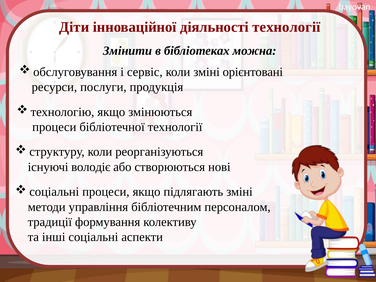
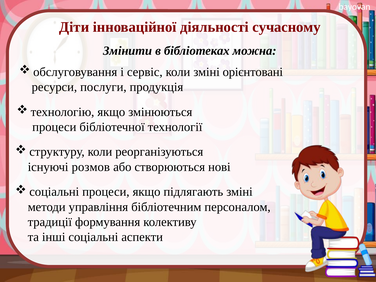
діяльності технології: технології -> сучасному
володіє: володіє -> розмов
